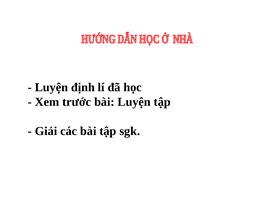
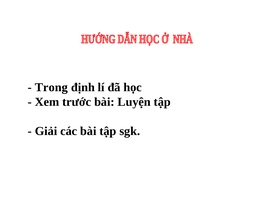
Luyện at (51, 88): Luyện -> Trong
